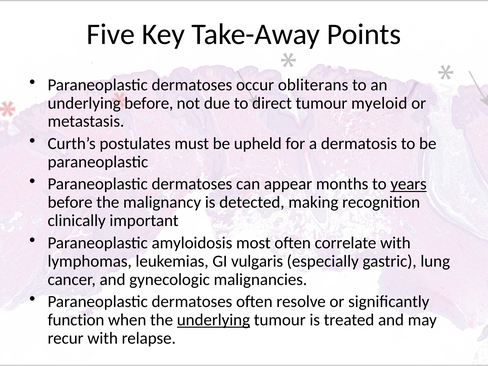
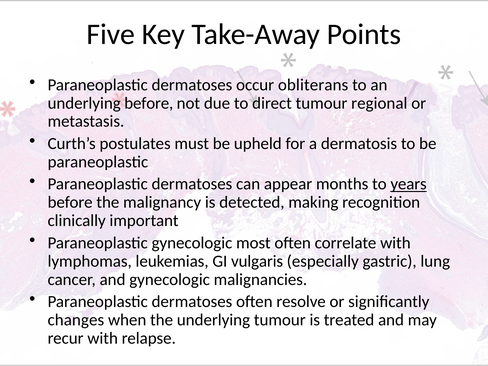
myeloid: myeloid -> regional
Paraneoplastic amyloidosis: amyloidosis -> gynecologic
function: function -> changes
underlying at (213, 320) underline: present -> none
